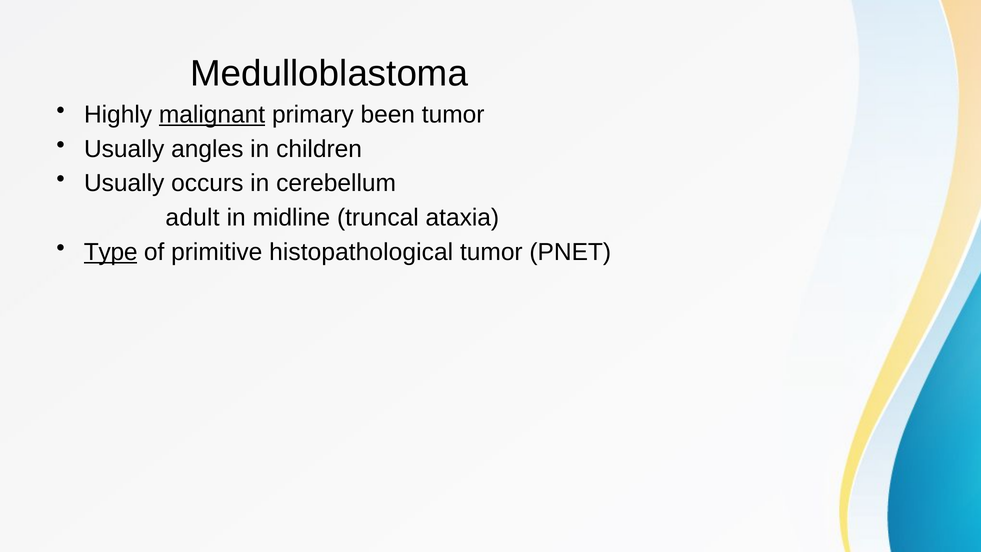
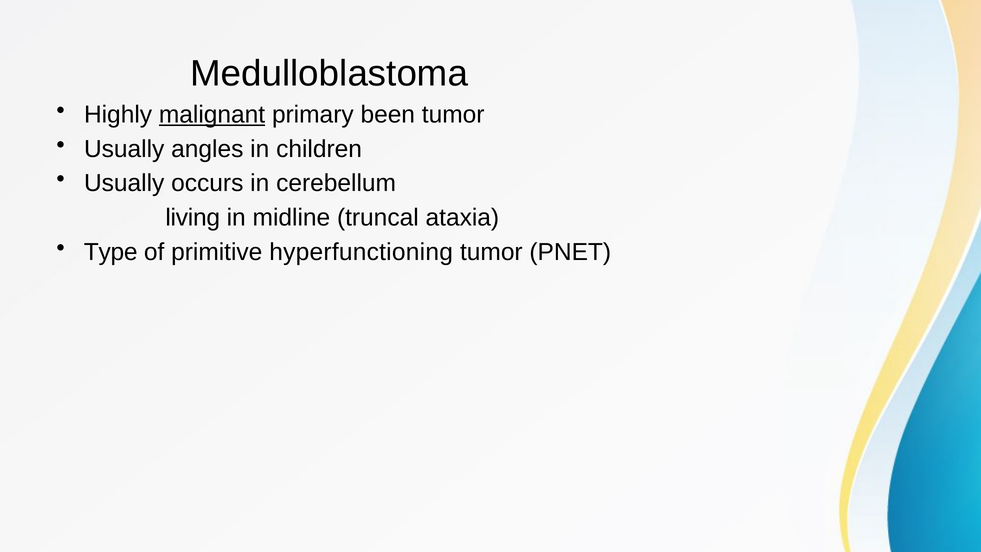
adult: adult -> living
Type underline: present -> none
histopathological: histopathological -> hyperfunctioning
